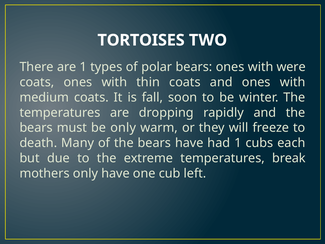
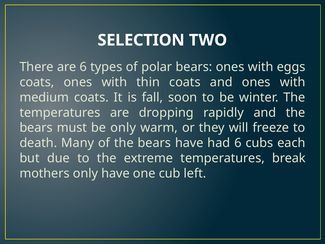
TORTOISES: TORTOISES -> SELECTION
are 1: 1 -> 6
were: were -> eggs
had 1: 1 -> 6
